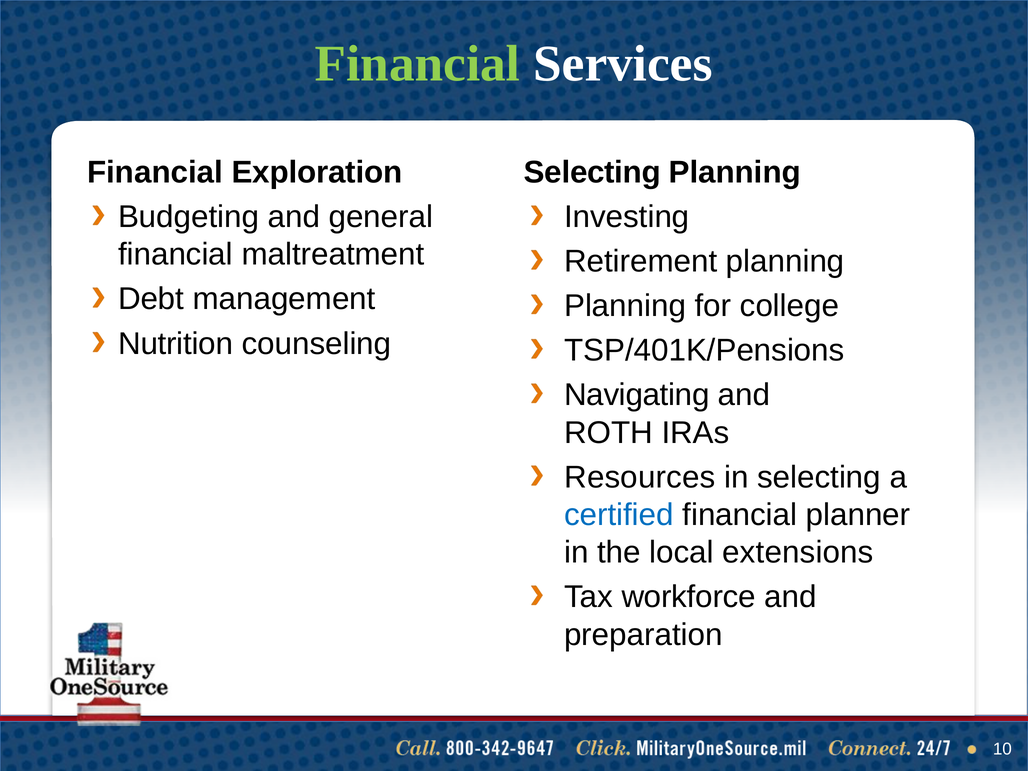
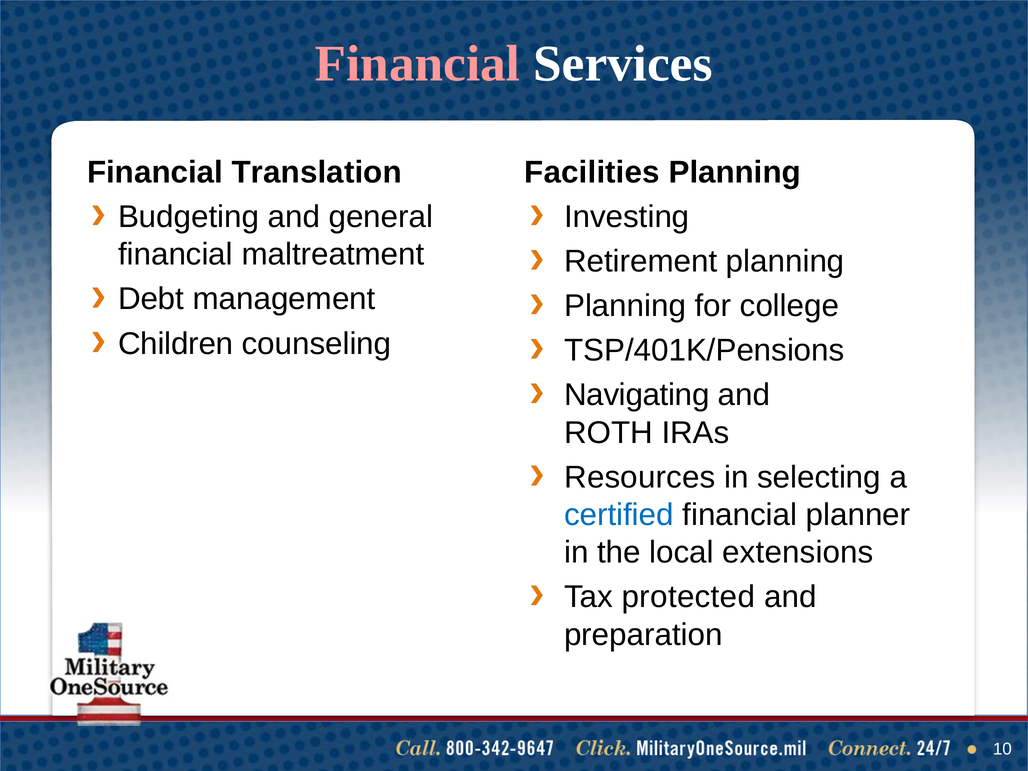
Financial at (418, 64) colour: light green -> pink
Exploration: Exploration -> Translation
Selecting at (592, 172): Selecting -> Facilities
Nutrition: Nutrition -> Children
workforce: workforce -> protected
